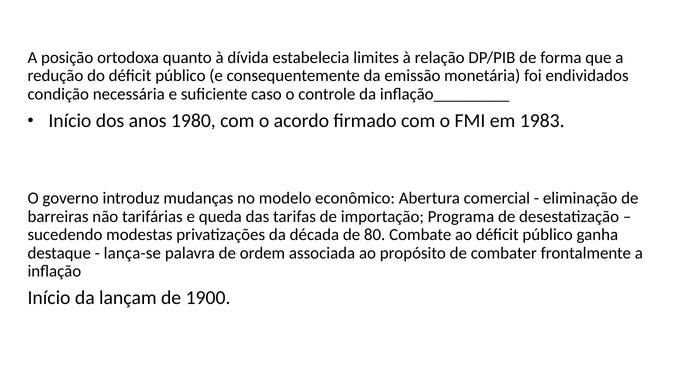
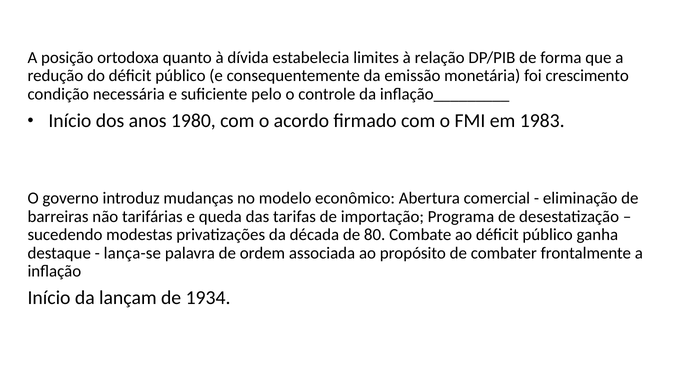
endividados: endividados -> crescimento
caso: caso -> pelo
1900: 1900 -> 1934
